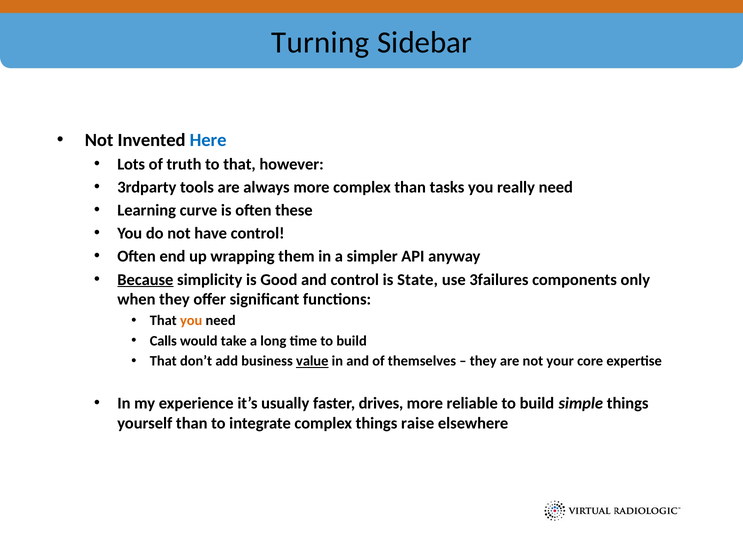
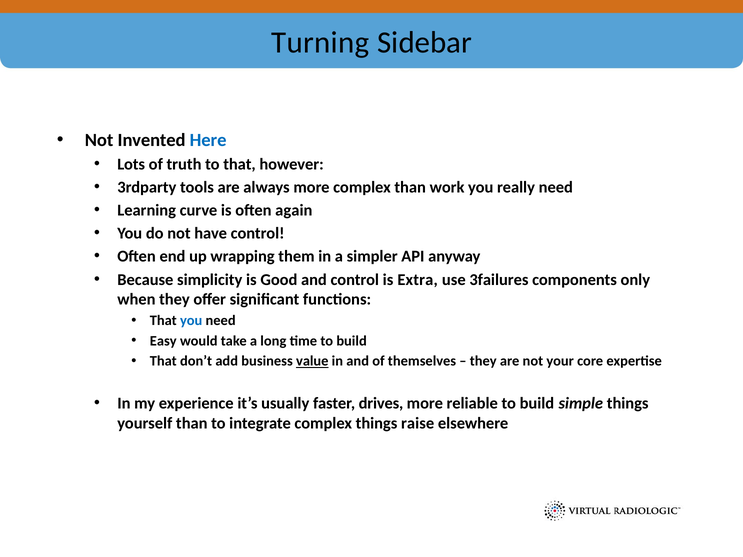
tasks: tasks -> work
these: these -> again
Because underline: present -> none
State: State -> Extra
you at (191, 321) colour: orange -> blue
Calls: Calls -> Easy
